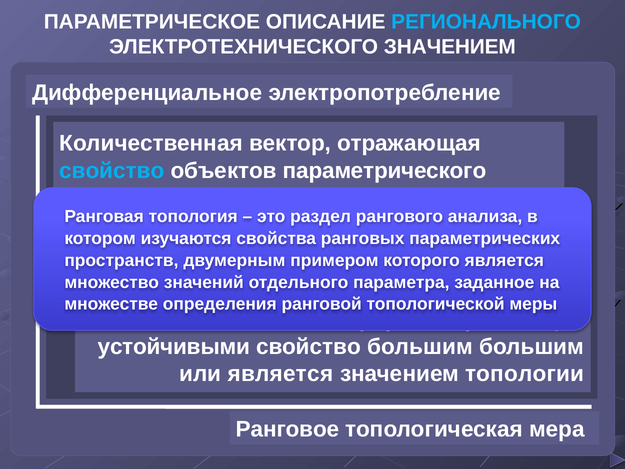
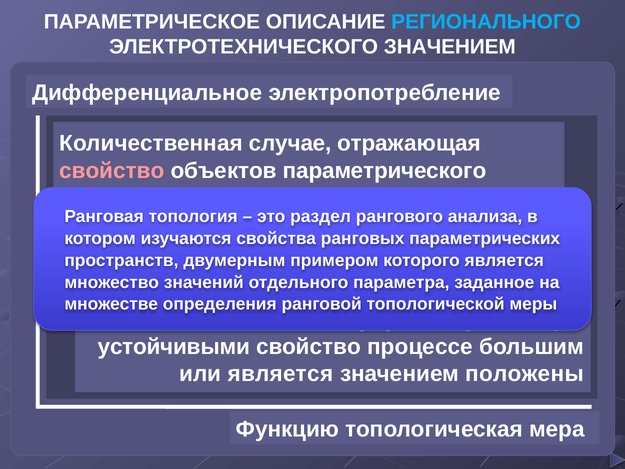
вектор: вектор -> случае
свойство at (112, 171) colour: light blue -> pink
свойство большим: большим -> процессе
значением топологии: топологии -> положены
Ранговое at (288, 429): Ранговое -> Функцию
